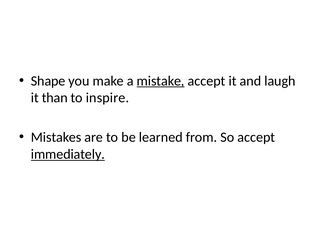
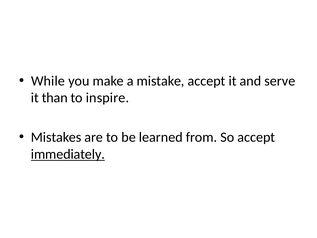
Shape: Shape -> While
mistake underline: present -> none
laugh: laugh -> serve
